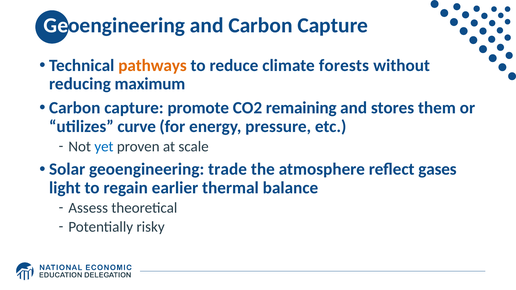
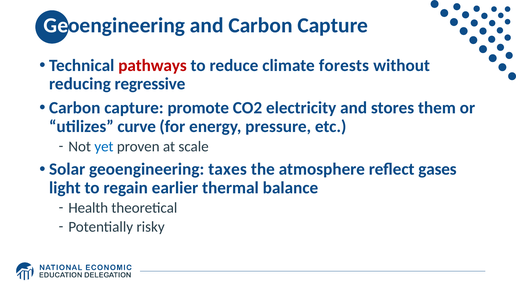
pathways colour: orange -> red
maximum: maximum -> regressive
remaining: remaining -> electricity
trade: trade -> taxes
Assess: Assess -> Health
